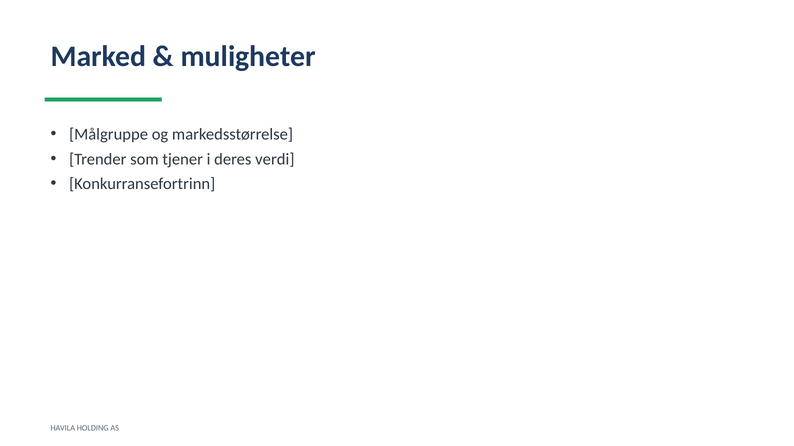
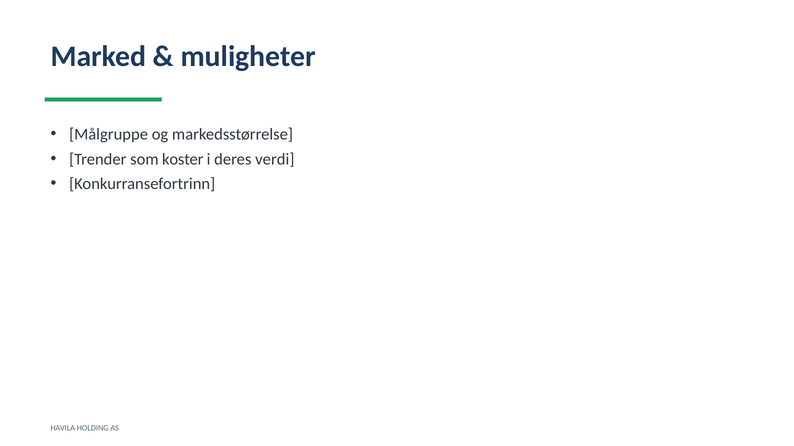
tjener: tjener -> koster
